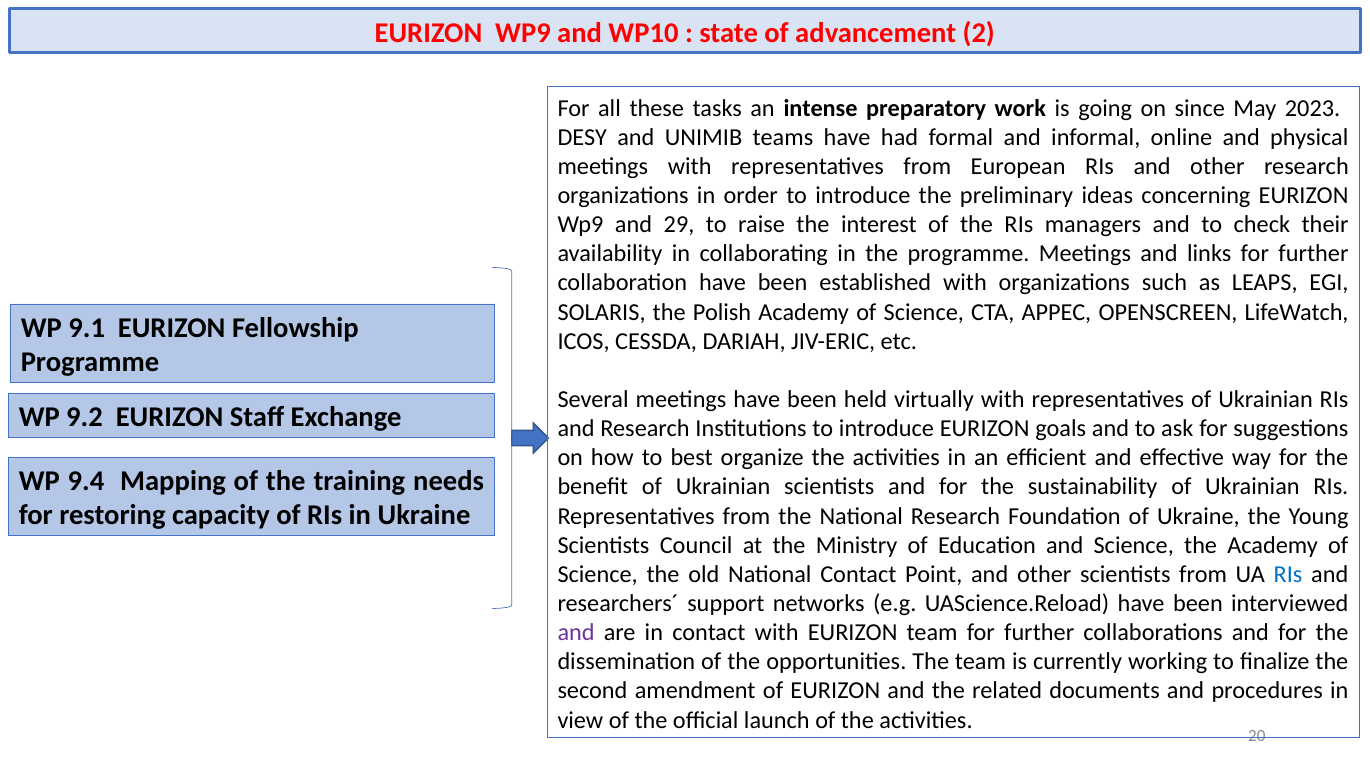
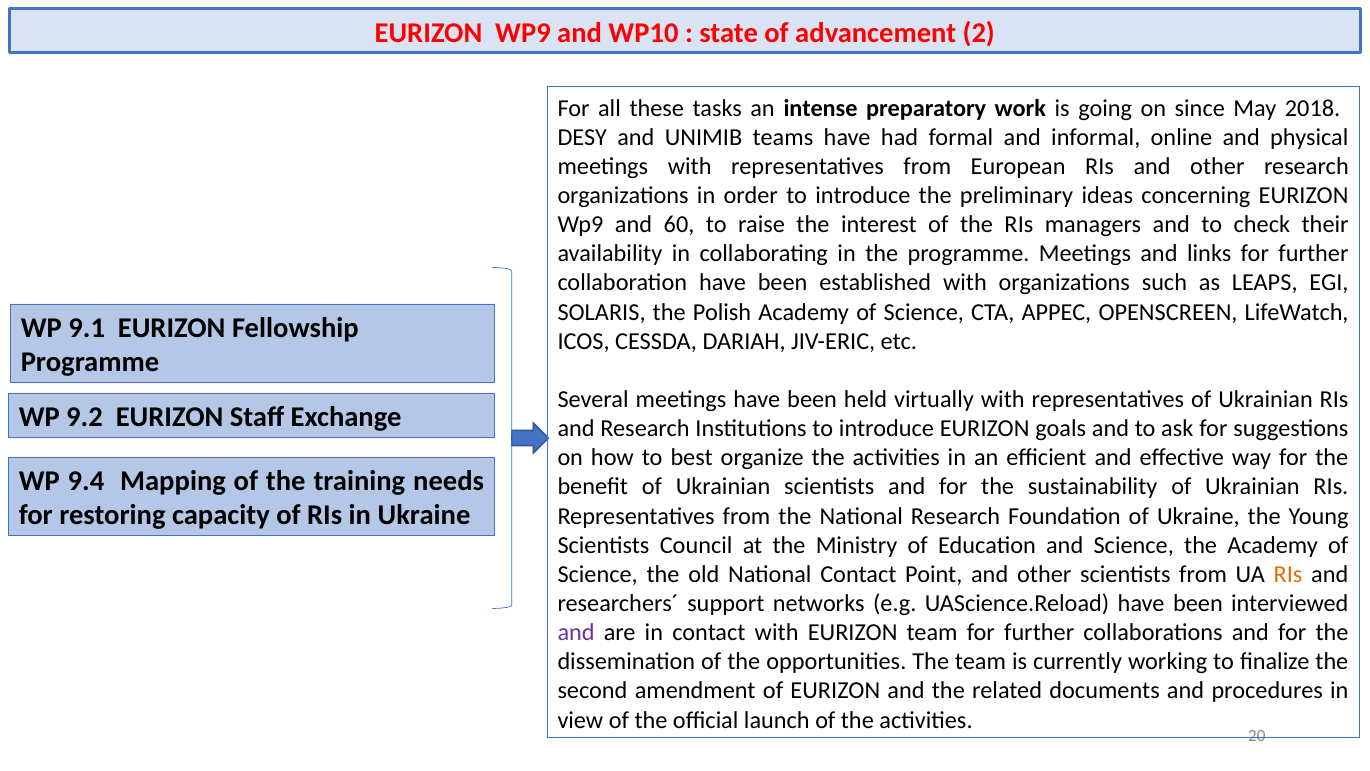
2023: 2023 -> 2018
29: 29 -> 60
RIs at (1288, 574) colour: blue -> orange
